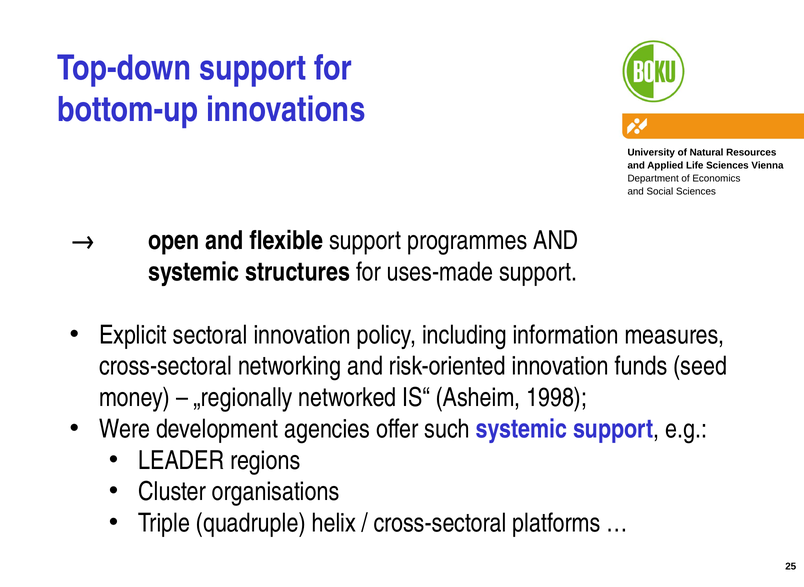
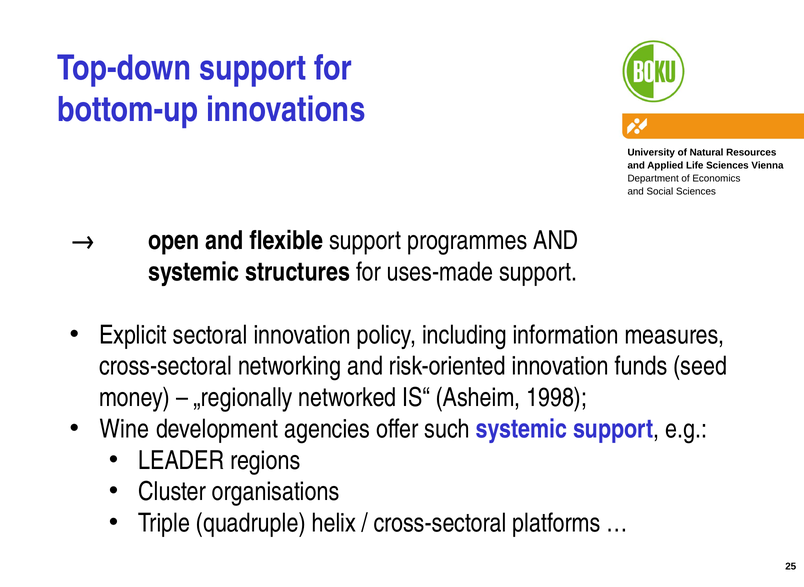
Were: Were -> Wine
